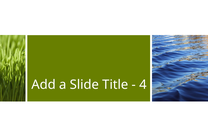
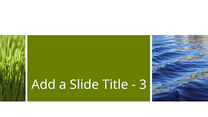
4: 4 -> 3
